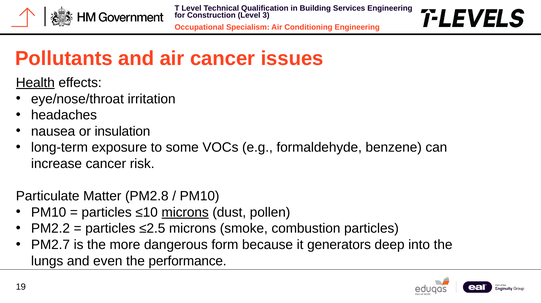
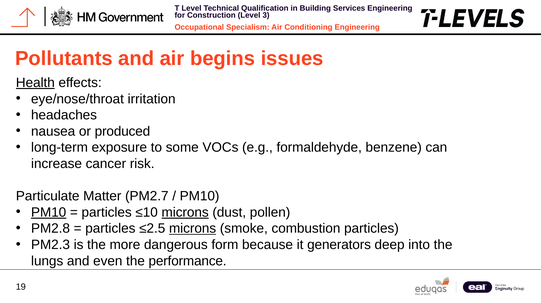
air cancer: cancer -> begins
insulation: insulation -> produced
PM2.8: PM2.8 -> PM2.7
PM10 at (49, 212) underline: none -> present
PM2.2: PM2.2 -> PM2.8
microns at (193, 228) underline: none -> present
PM2.7: PM2.7 -> PM2.3
